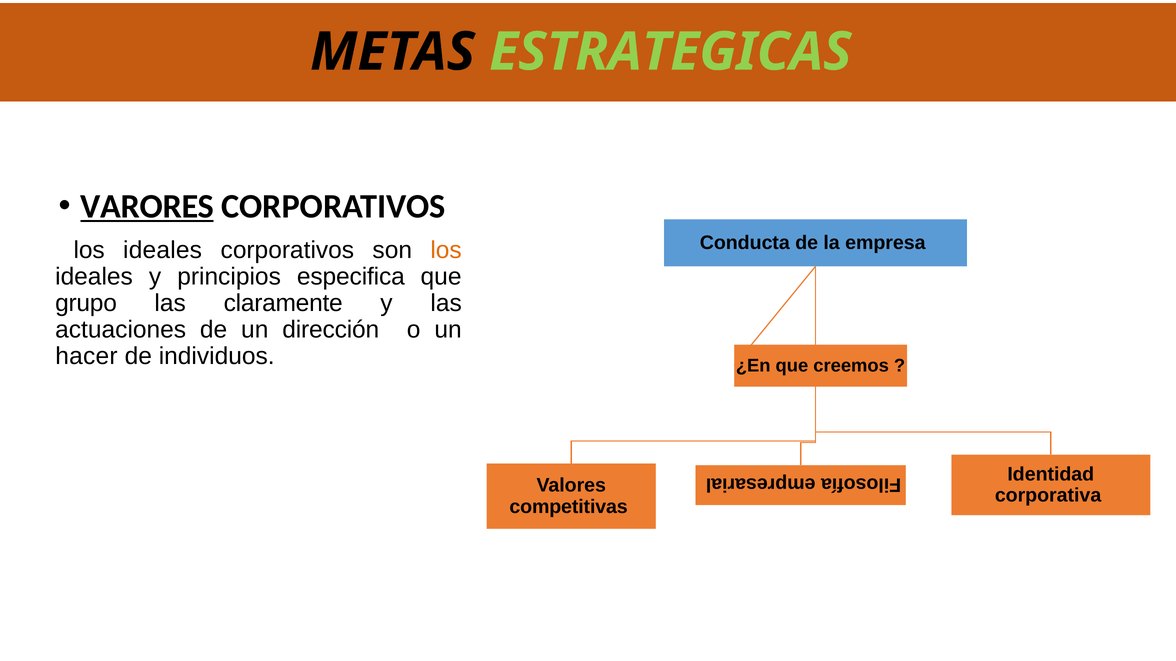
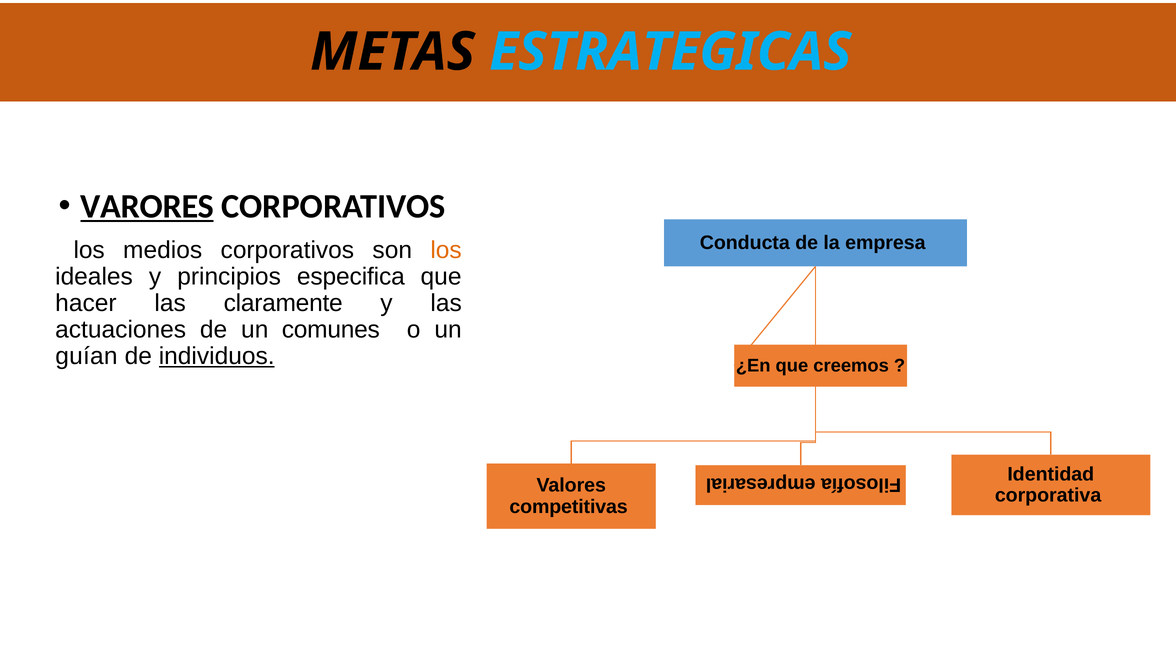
ESTRATEGICAS colour: light green -> light blue
ideales at (163, 250): ideales -> medios
grupo: grupo -> hacer
dirección: dirección -> comunes
hacer: hacer -> guían
individuos underline: none -> present
